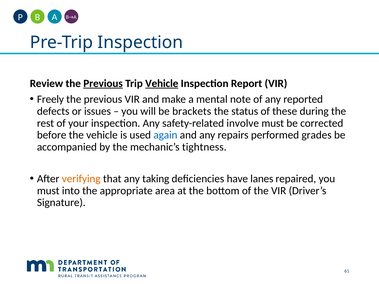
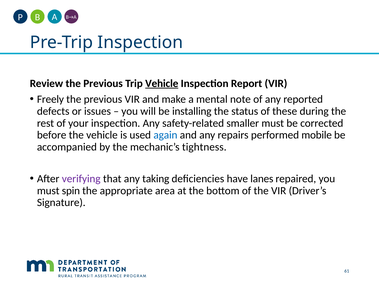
Previous at (103, 83) underline: present -> none
brackets: brackets -> installing
involve: involve -> smaller
grades: grades -> mobile
verifying colour: orange -> purple
into: into -> spin
